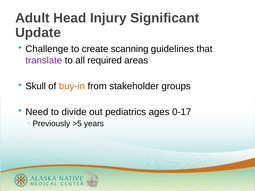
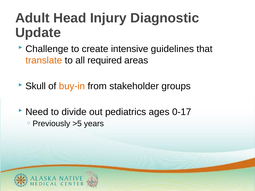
Significant: Significant -> Diagnostic
scanning: scanning -> intensive
translate colour: purple -> orange
